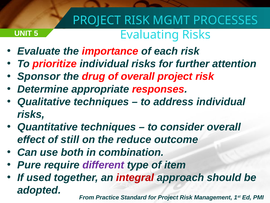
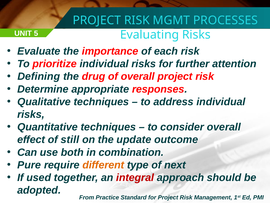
Sponsor: Sponsor -> Defining
reduce: reduce -> update
different colour: purple -> orange
item: item -> next
